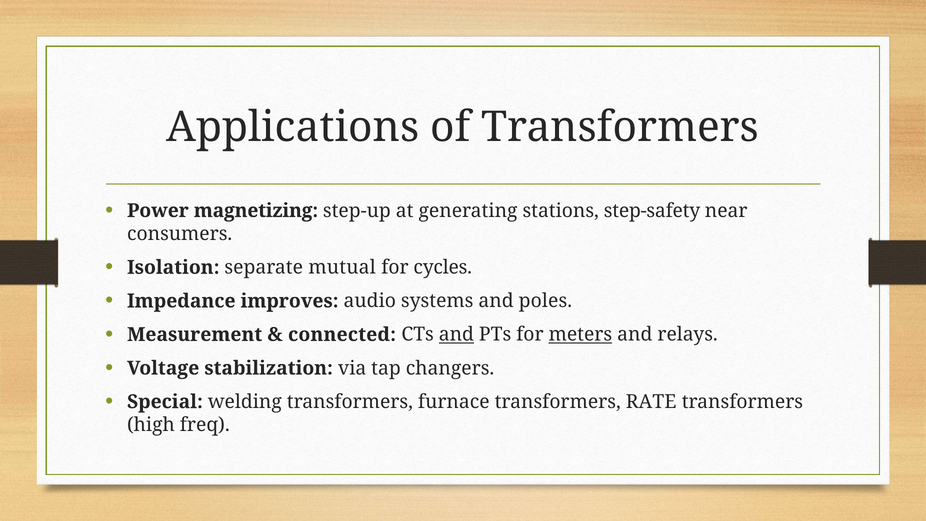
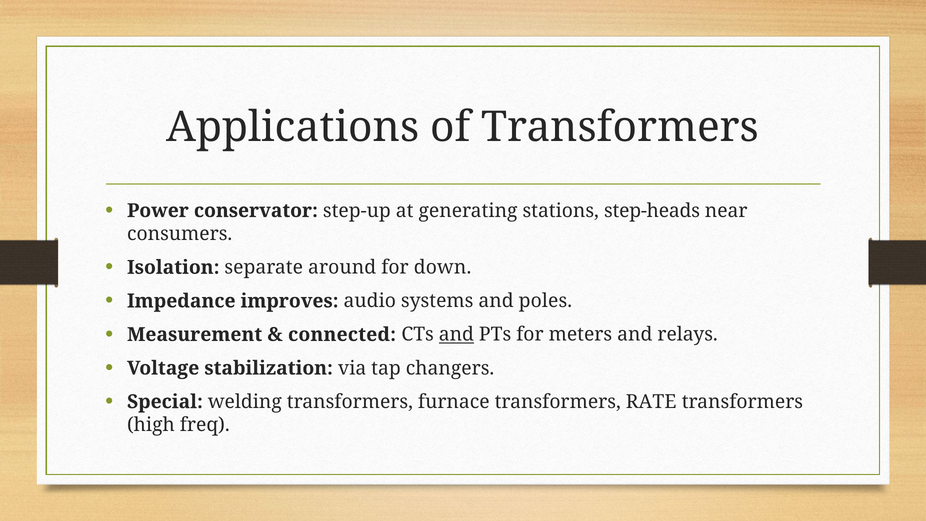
magnetizing: magnetizing -> conservator
step-safety: step-safety -> step-heads
mutual: mutual -> around
cycles: cycles -> down
meters underline: present -> none
